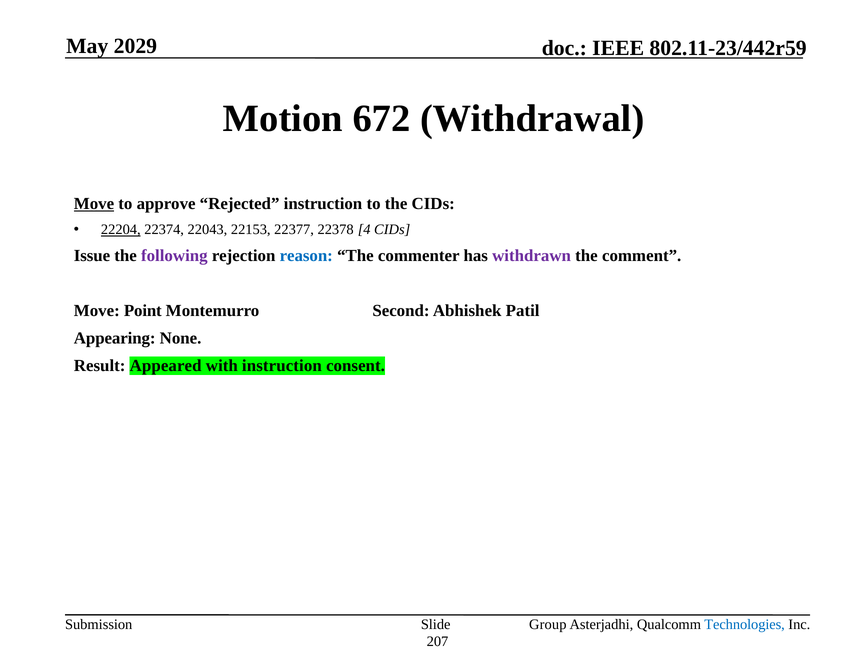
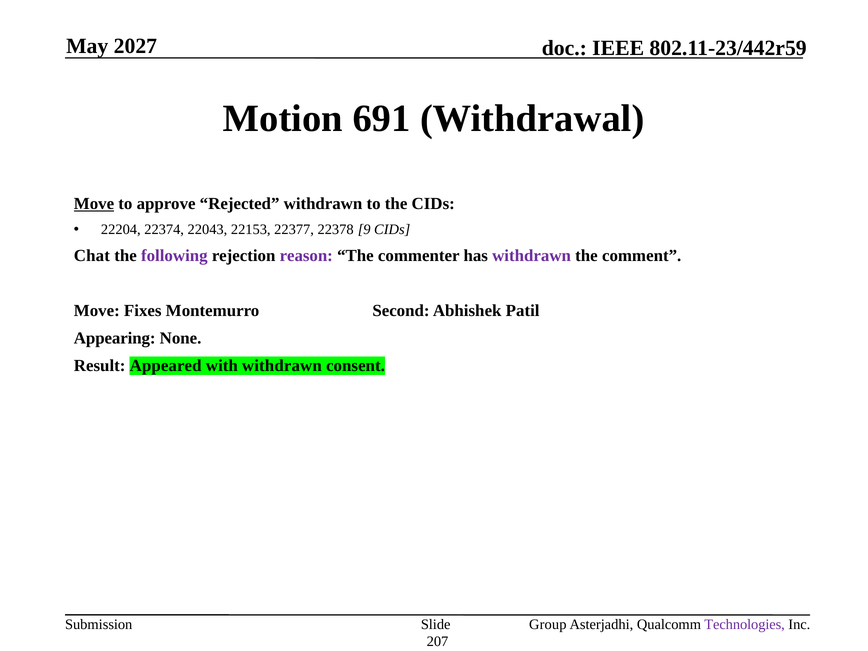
2029: 2029 -> 2027
672: 672 -> 691
Rejected instruction: instruction -> withdrawn
22204 underline: present -> none
4: 4 -> 9
Issue: Issue -> Chat
reason colour: blue -> purple
Point: Point -> Fixes
with instruction: instruction -> withdrawn
Technologies colour: blue -> purple
